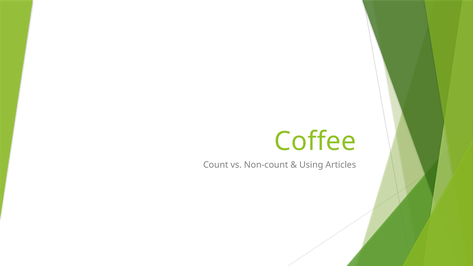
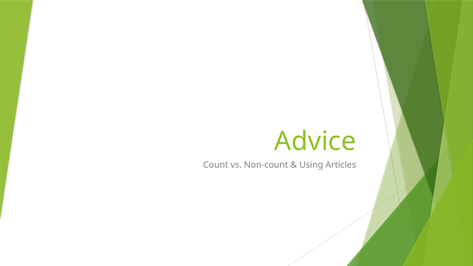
Coffee: Coffee -> Advice
